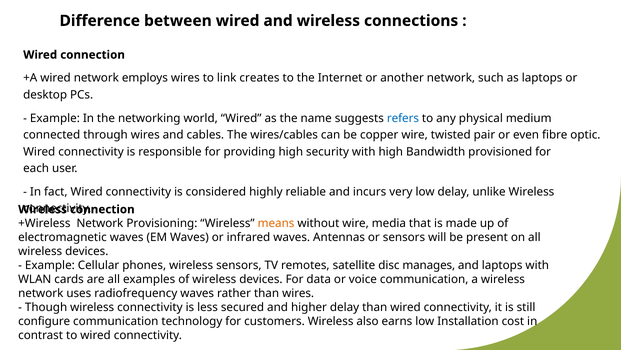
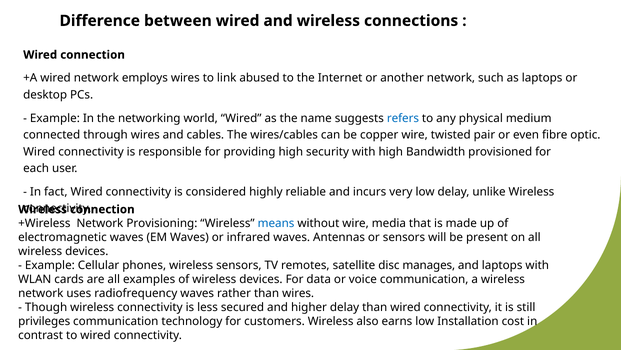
creates: creates -> abused
means colour: orange -> blue
configure: configure -> privileges
